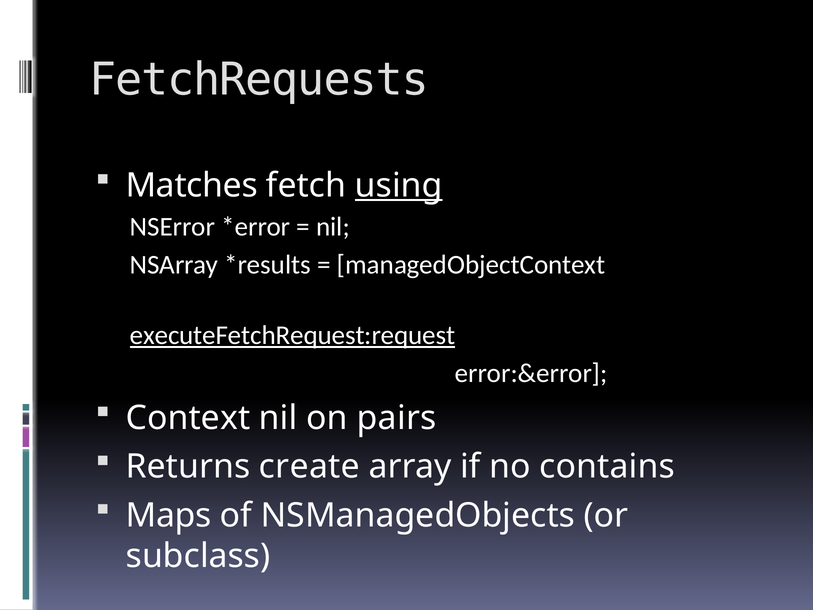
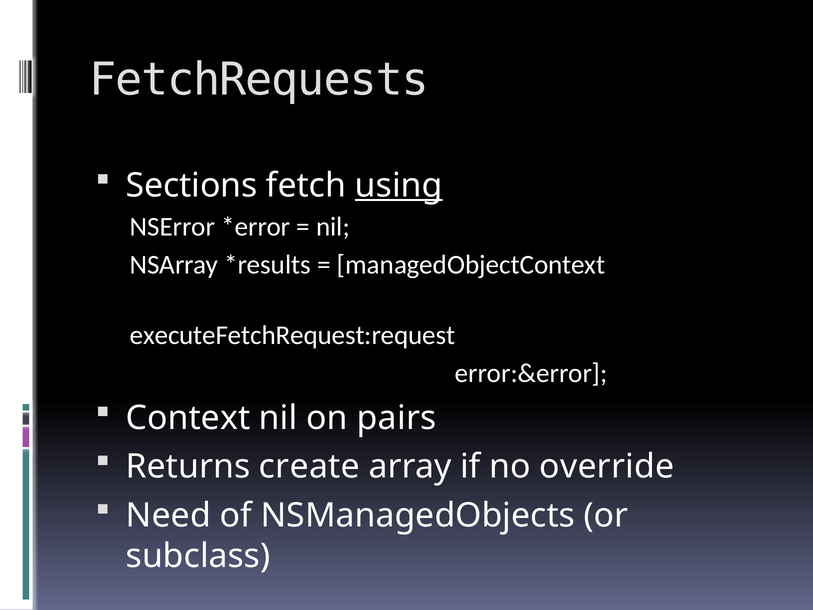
Matches: Matches -> Sections
executeFetchRequest:request underline: present -> none
contains: contains -> override
Maps: Maps -> Need
